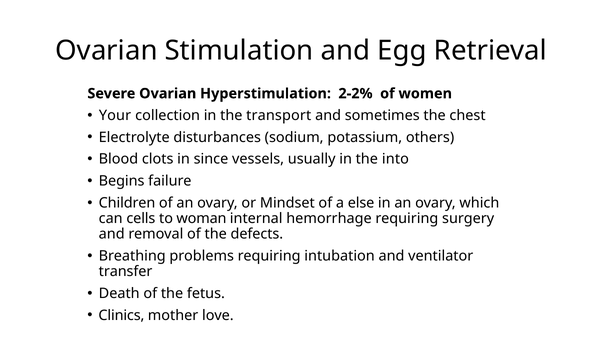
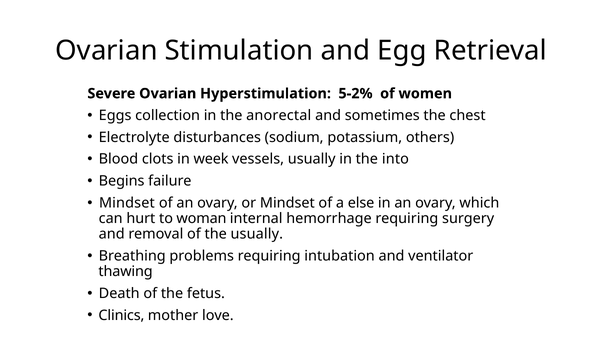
2-2%: 2-2% -> 5-2%
Your: Your -> Eggs
transport: transport -> anorectal
since: since -> week
Children at (127, 203): Children -> Mindset
cells: cells -> hurt
the defects: defects -> usually
transfer: transfer -> thawing
